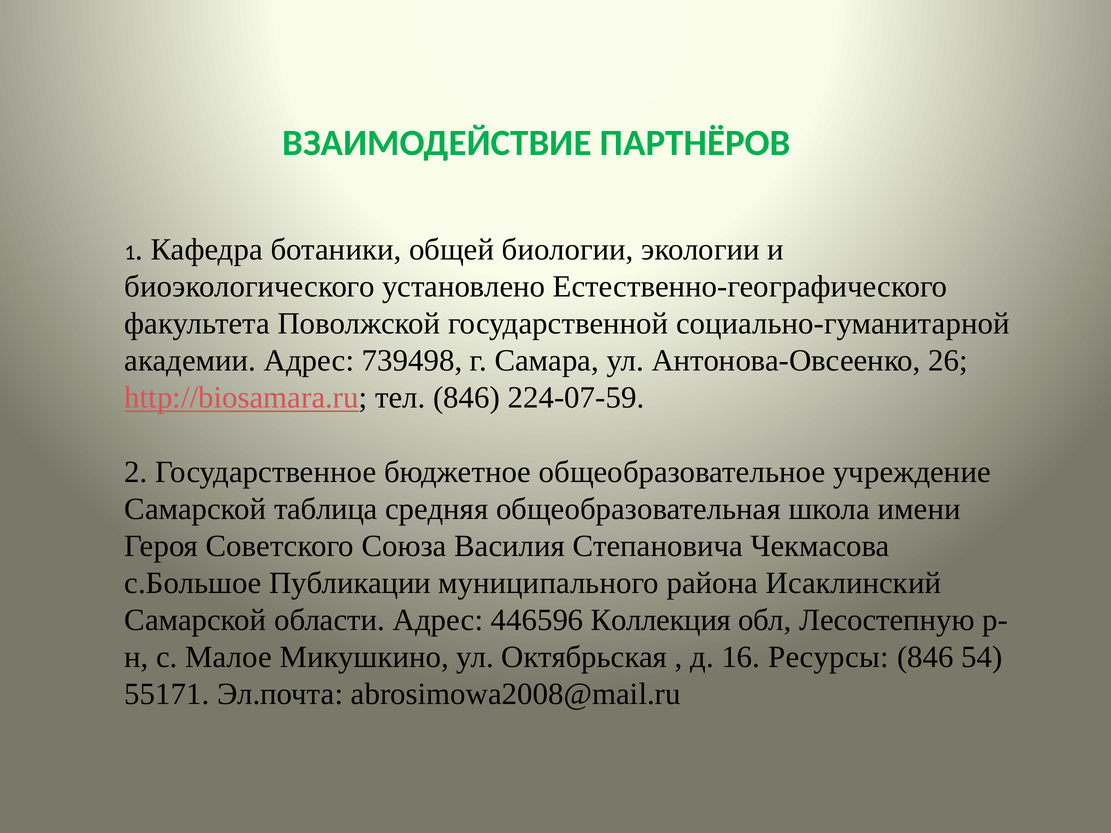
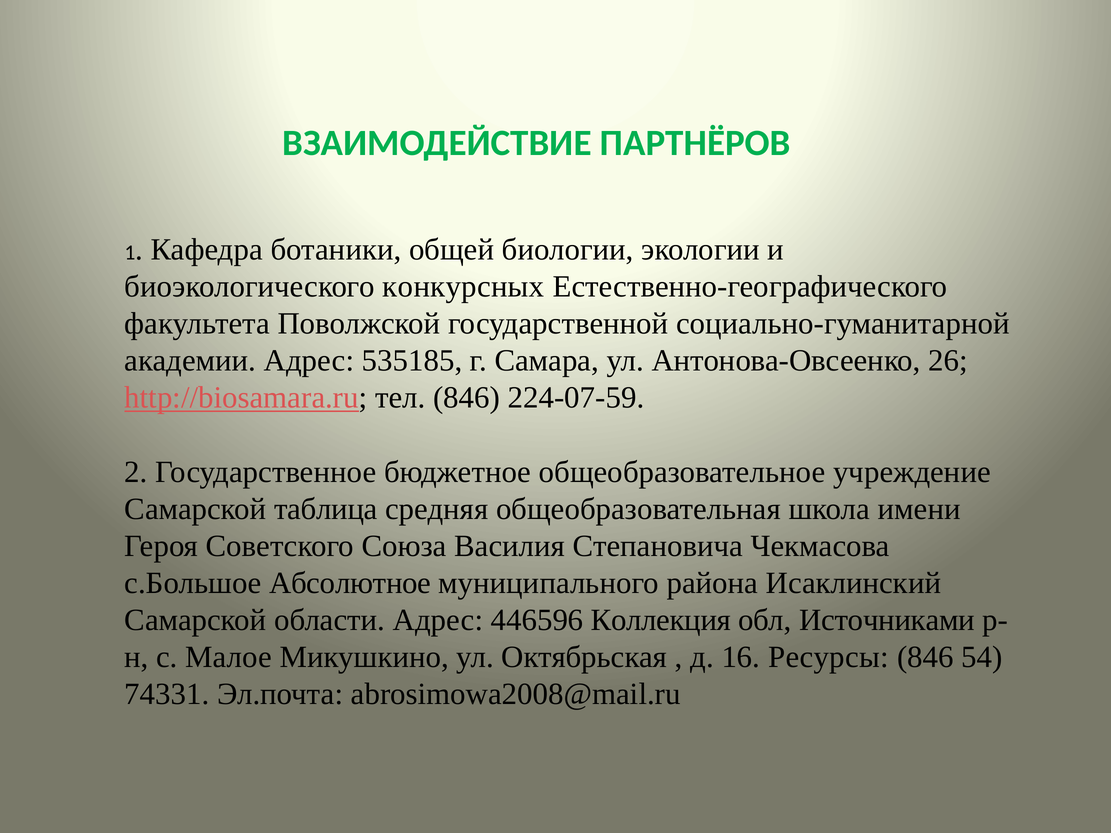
установлено: установлено -> конкурсных
739498: 739498 -> 535185
Публикации: Публикации -> Абсолютное
Лесостепную: Лесостепную -> Источниками
55171: 55171 -> 74331
